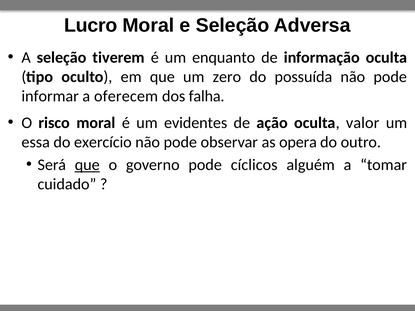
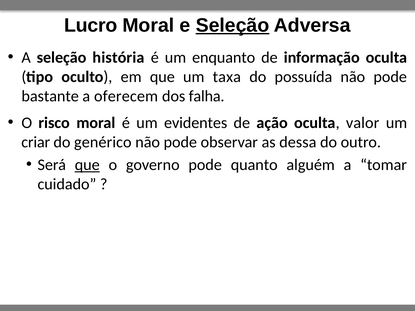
Seleção at (233, 25) underline: none -> present
tiverem: tiverem -> história
zero: zero -> taxa
informar: informar -> bastante
essa: essa -> criar
exercício: exercício -> genérico
opera: opera -> dessa
cíclicos: cíclicos -> quanto
